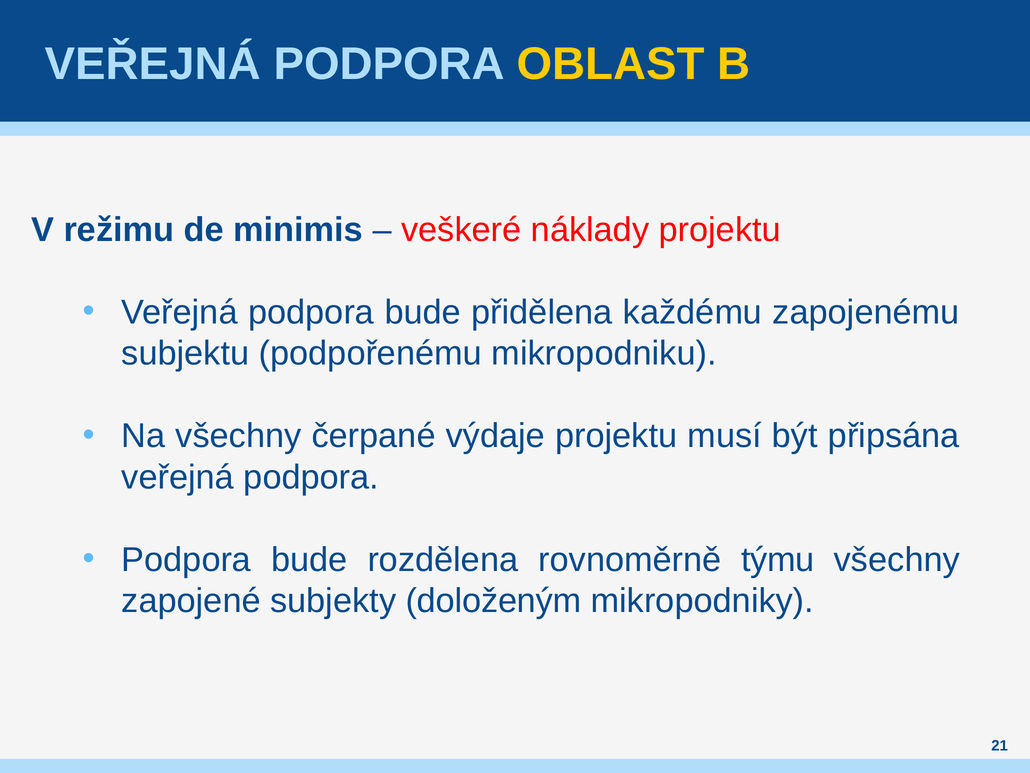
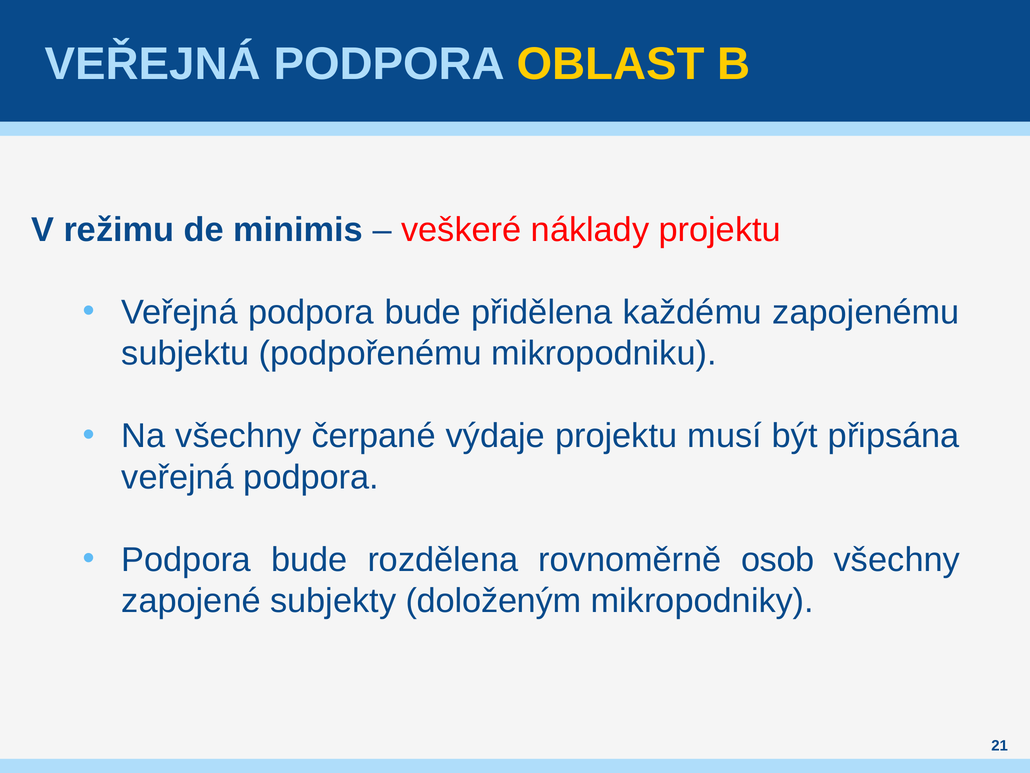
týmu: týmu -> osob
